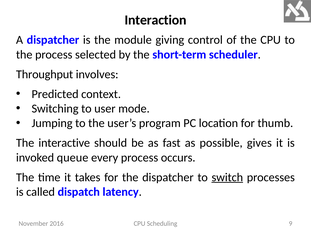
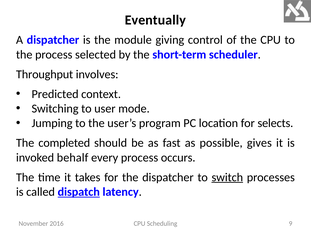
Interaction: Interaction -> Eventually
thumb: thumb -> selects
interactive: interactive -> completed
queue: queue -> behalf
dispatch underline: none -> present
